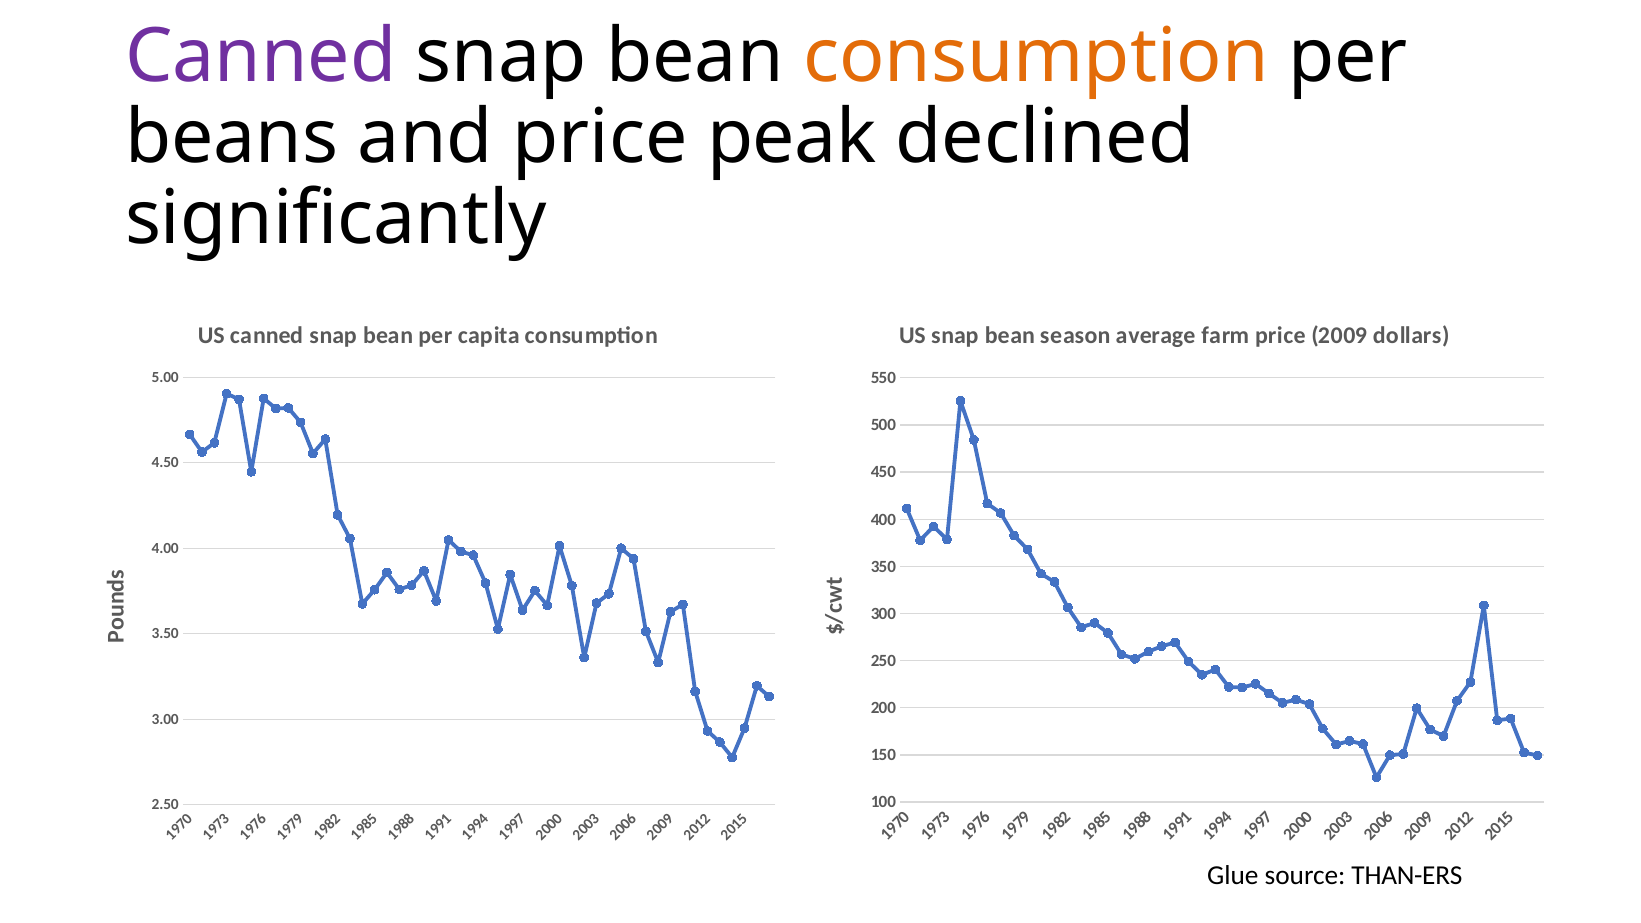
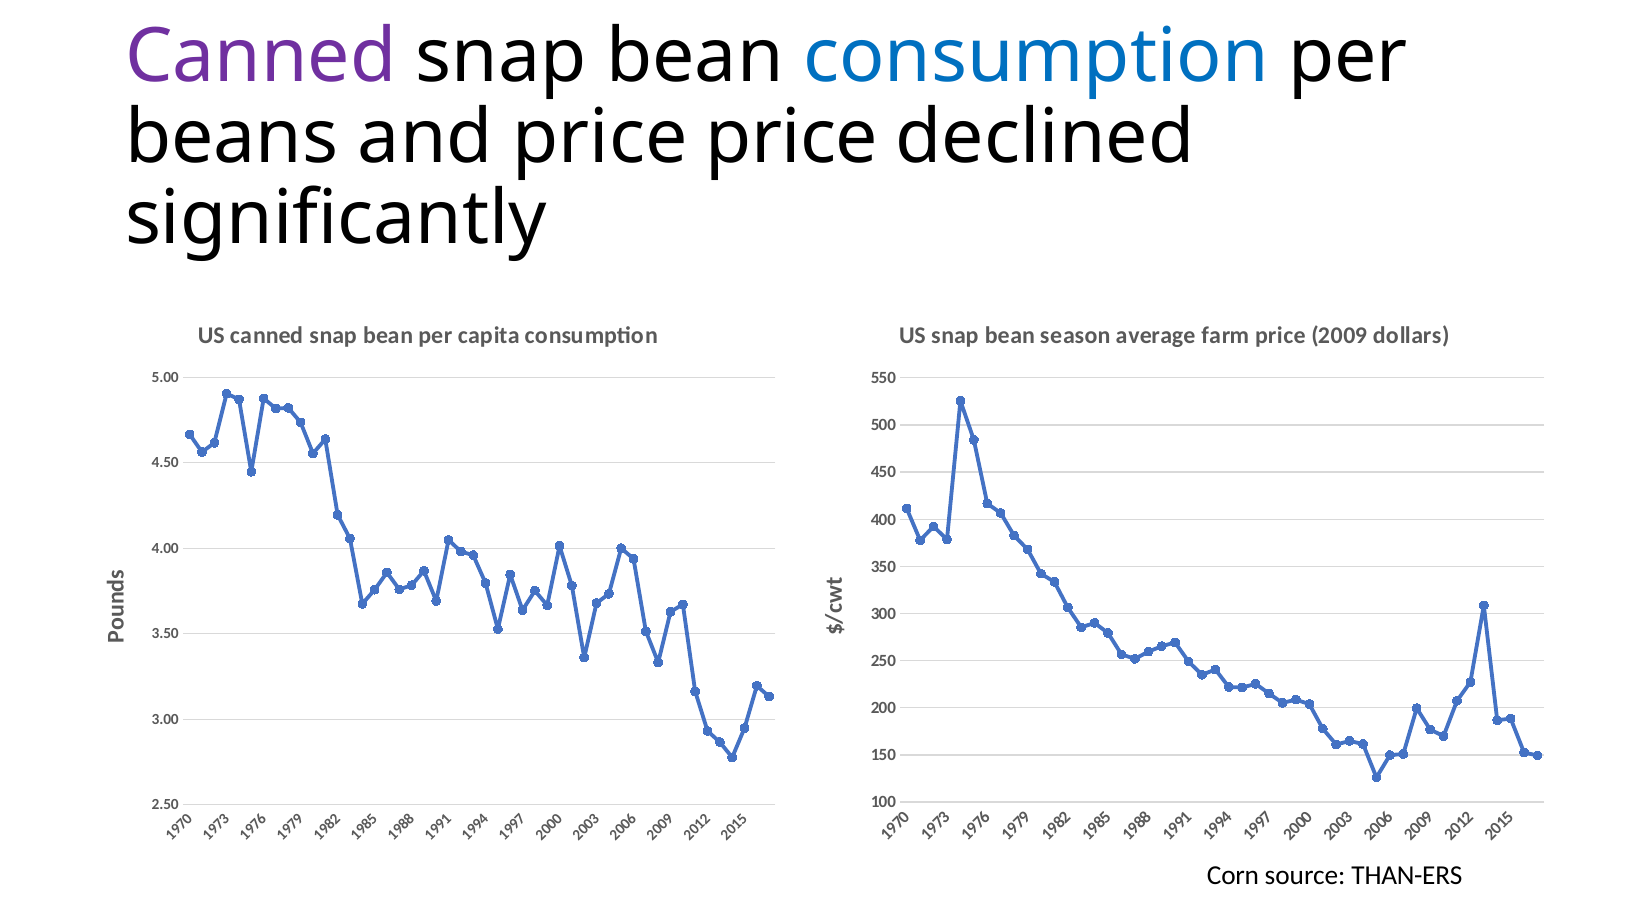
consumption at (1036, 57) colour: orange -> blue
price peak: peak -> price
Glue: Glue -> Corn
